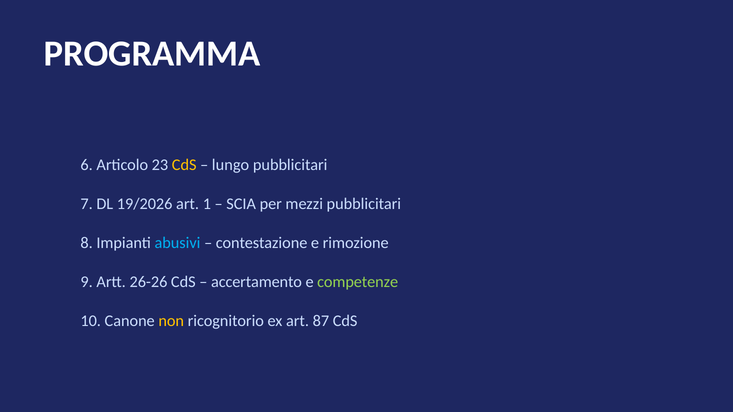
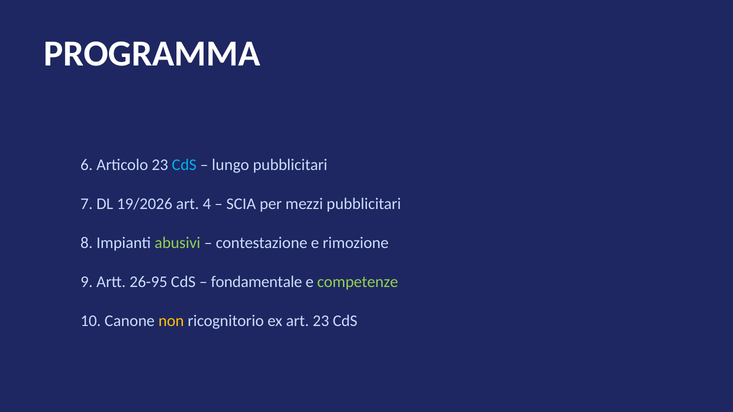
CdS at (184, 165) colour: yellow -> light blue
1: 1 -> 4
abusivi colour: light blue -> light green
26-26: 26-26 -> 26-95
accertamento: accertamento -> fondamentale
art 87: 87 -> 23
